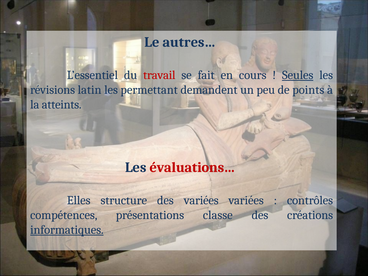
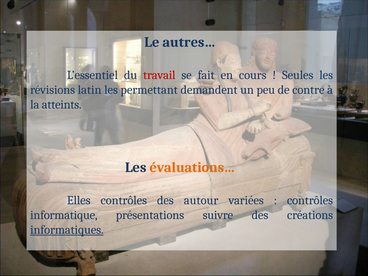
Seules underline: present -> none
points: points -> contre
évaluations… colour: red -> orange
Elles structure: structure -> contrôles
des variées: variées -> autour
compétences: compétences -> informatique
classe: classe -> suivre
